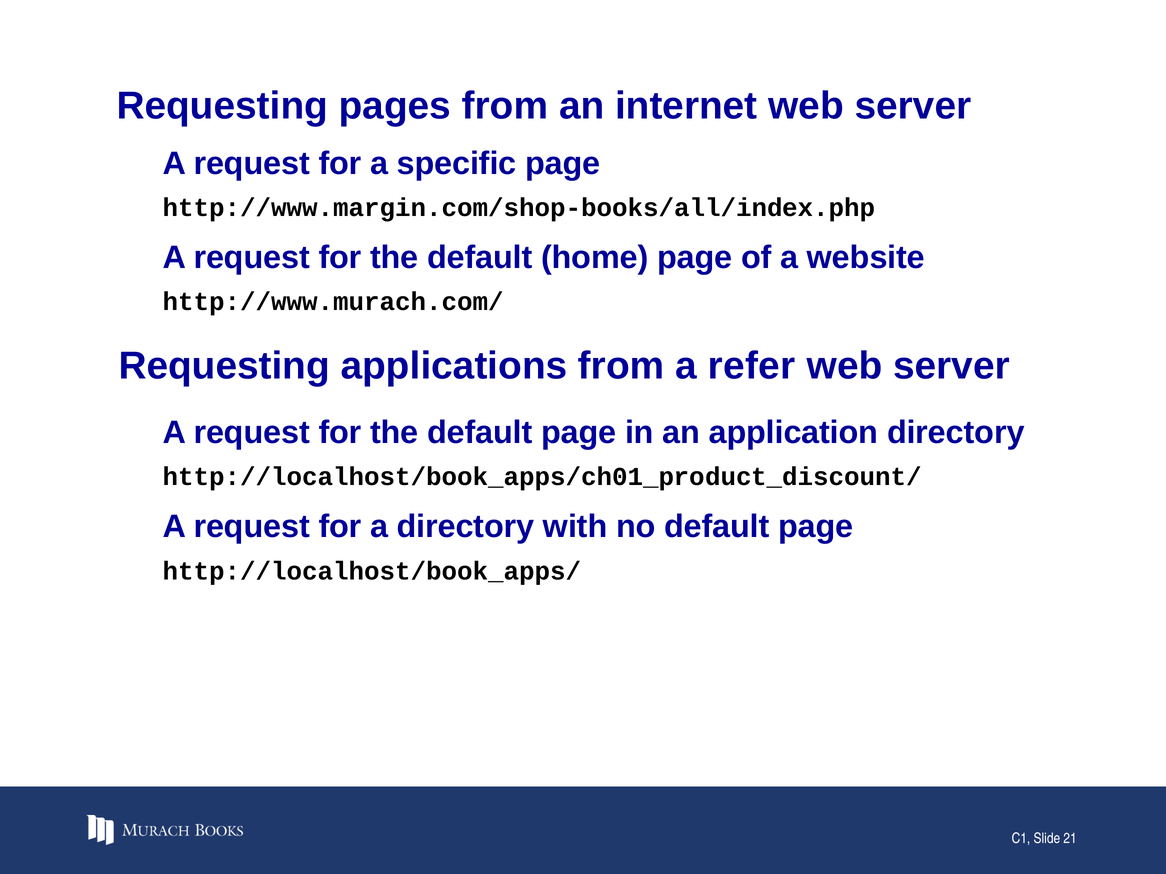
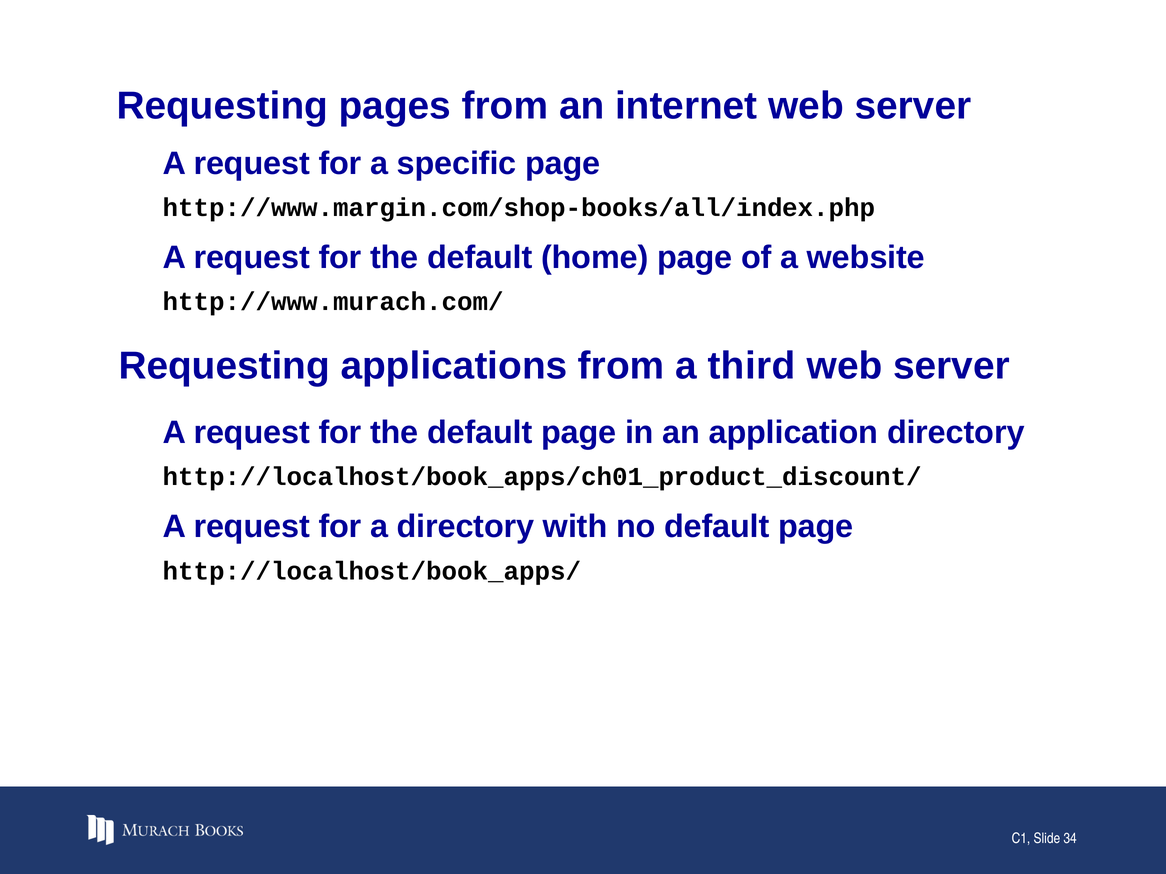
refer: refer -> third
21: 21 -> 34
